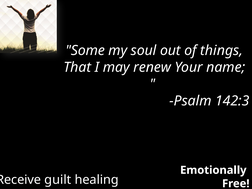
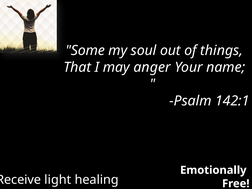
renew: renew -> anger
142:3: 142:3 -> 142:1
guilt: guilt -> light
